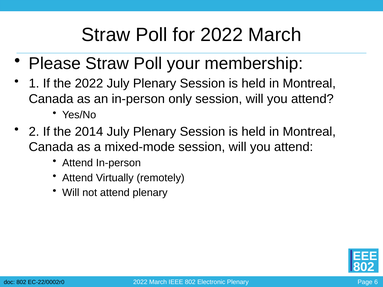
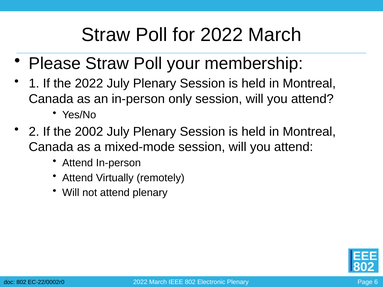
2014: 2014 -> 2002
